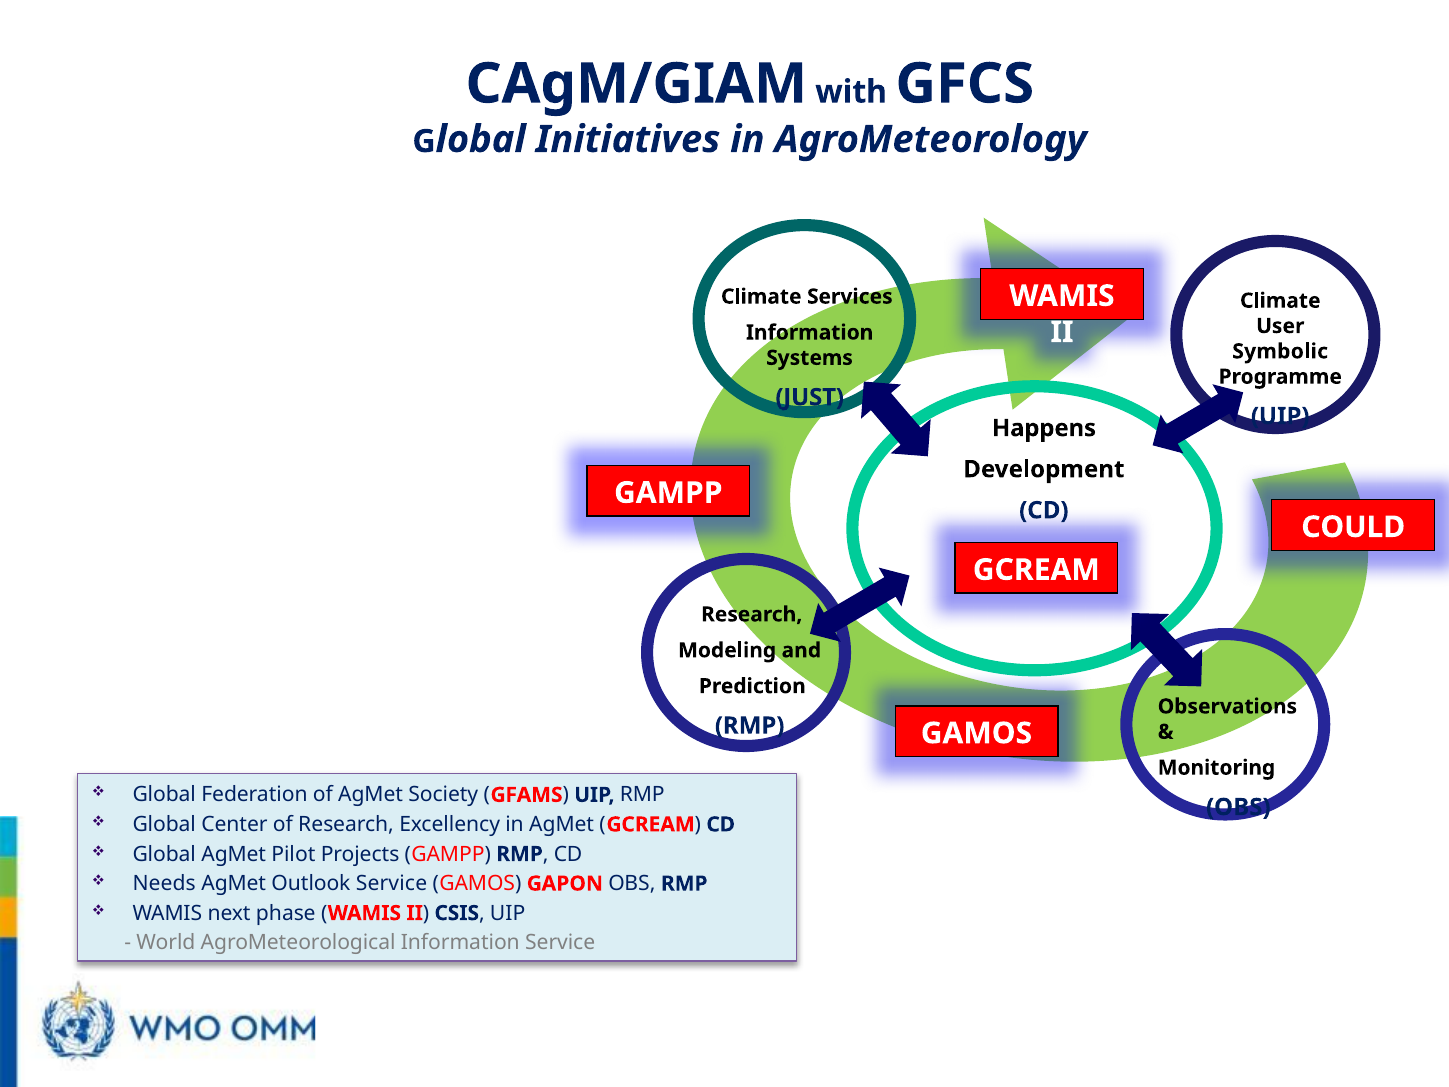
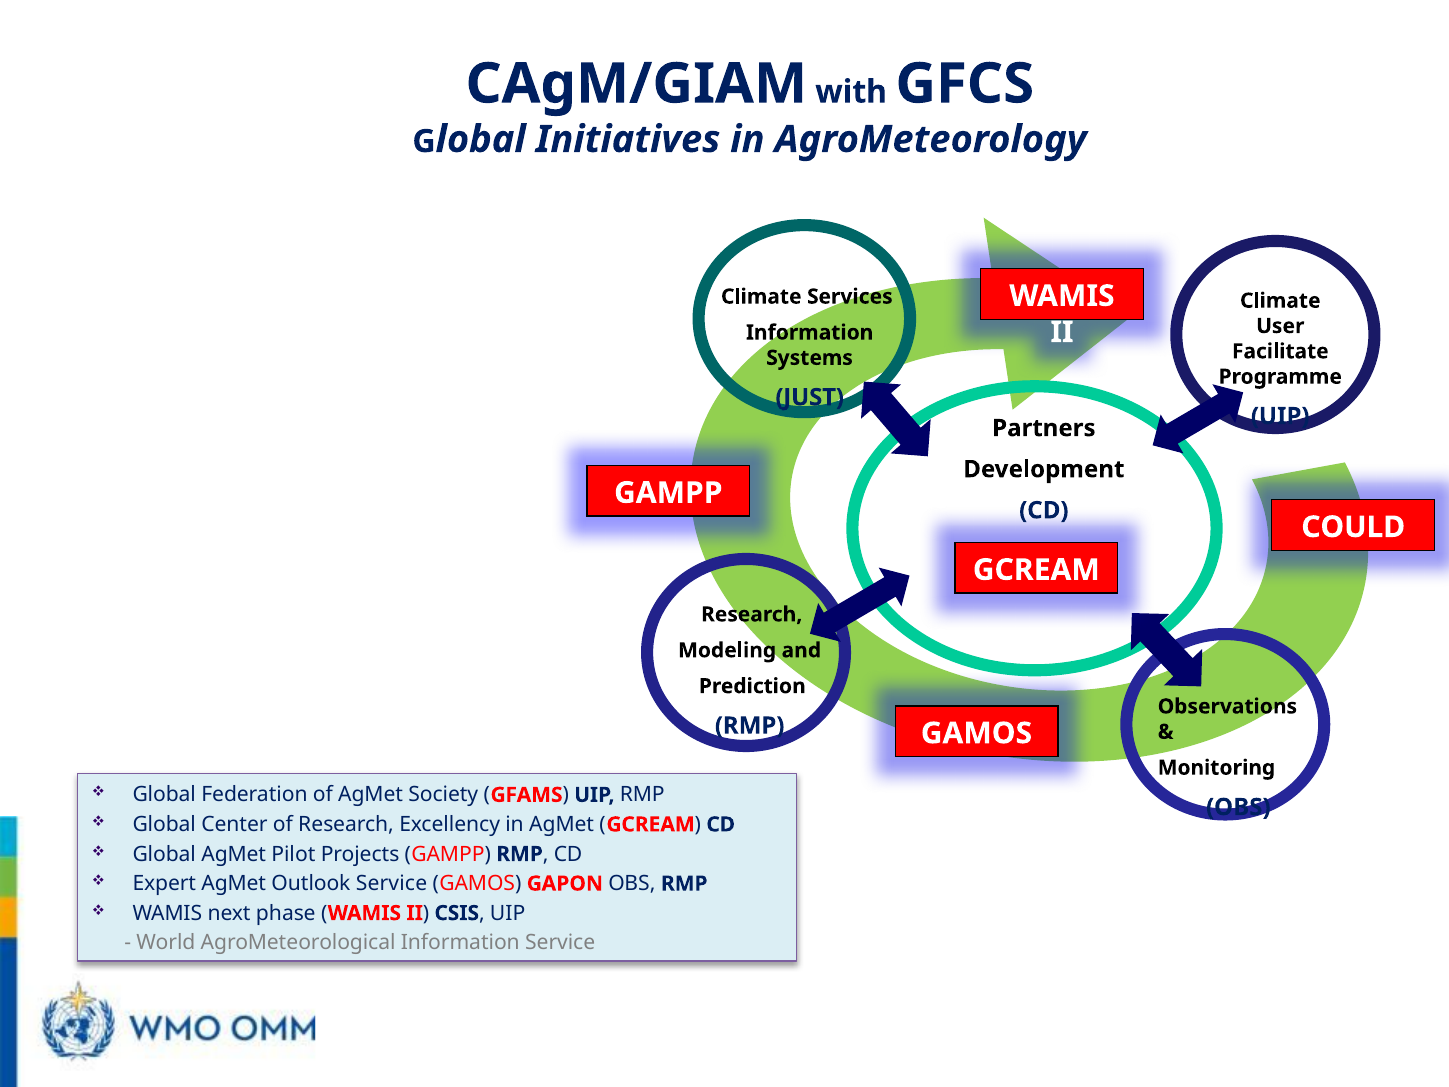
Symbolic: Symbolic -> Facilitate
Happens: Happens -> Partners
Needs: Needs -> Expert
